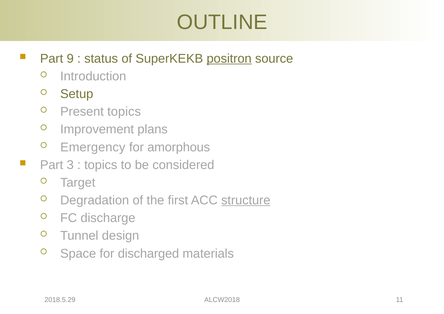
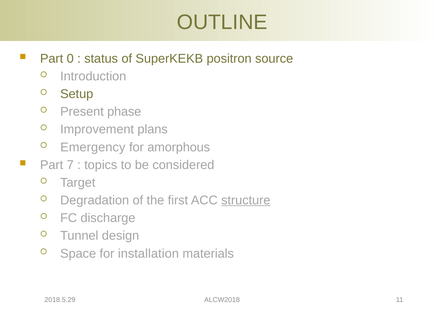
9: 9 -> 0
positron underline: present -> none
Present topics: topics -> phase
3: 3 -> 7
discharged: discharged -> installation
